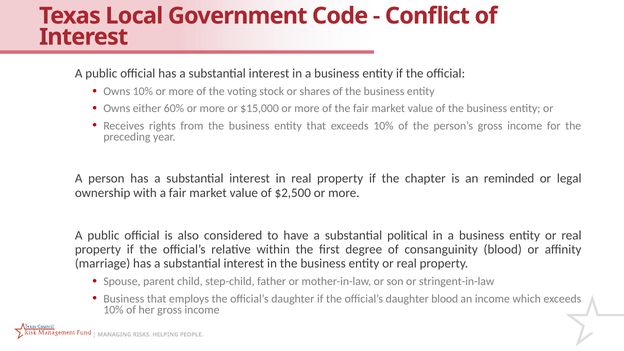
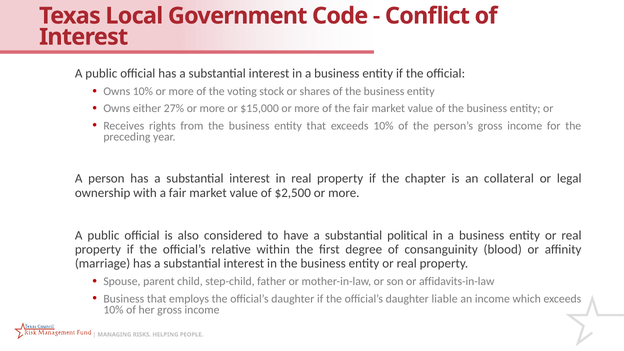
60%: 60% -> 27%
reminded: reminded -> collateral
stringent-in-law: stringent-in-law -> affidavits-in-law
daughter blood: blood -> liable
